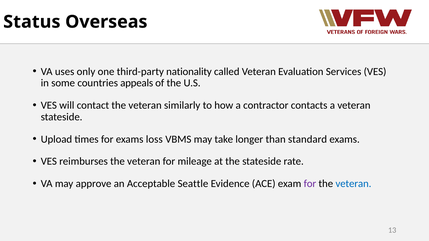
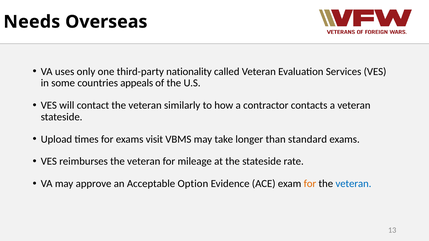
Status: Status -> Needs
loss: loss -> visit
Seattle: Seattle -> Option
for at (310, 184) colour: purple -> orange
